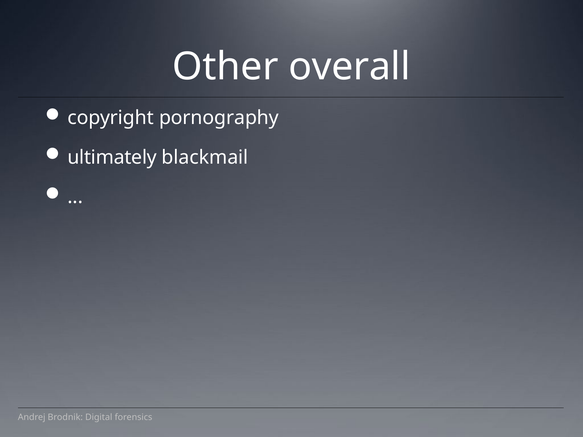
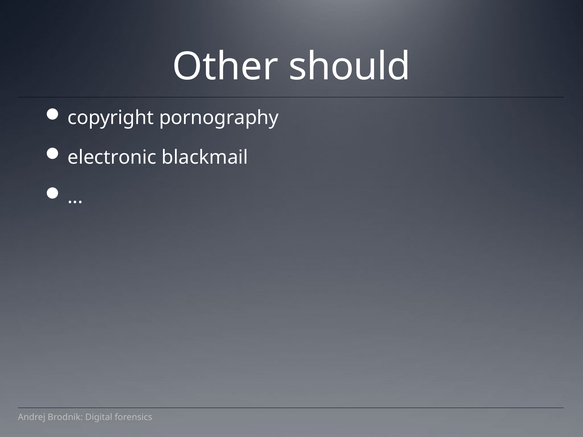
overall: overall -> should
ultimately: ultimately -> electronic
